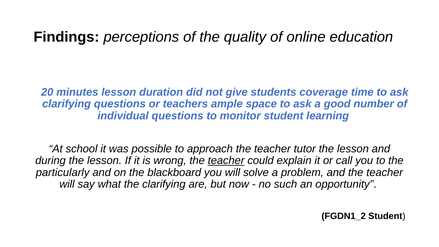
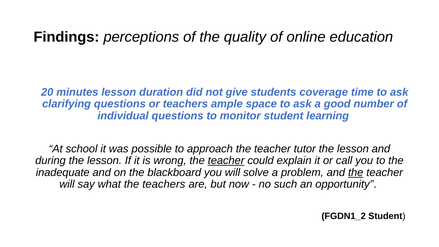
particularly: particularly -> inadequate
the at (356, 172) underline: none -> present
the clarifying: clarifying -> teachers
